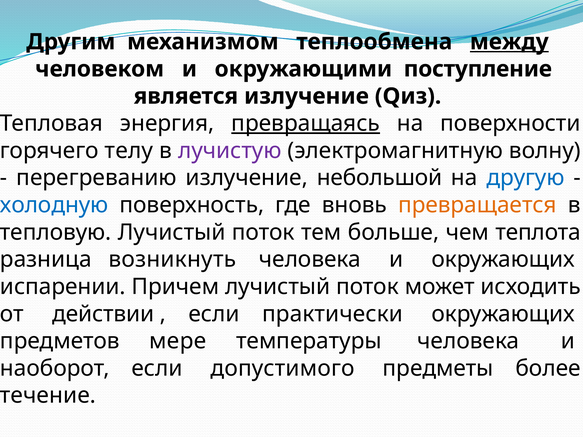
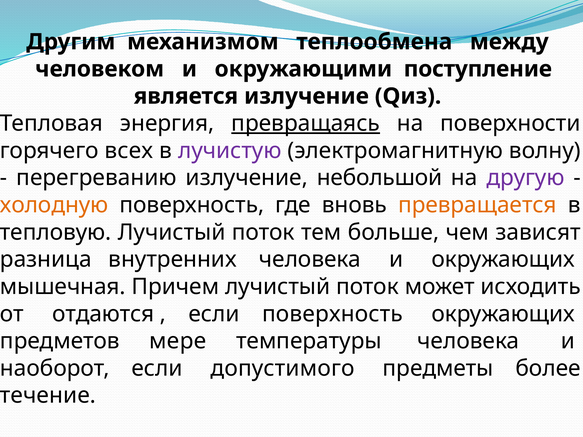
между underline: present -> none
телу: телу -> всех
другую colour: blue -> purple
холодную colour: blue -> orange
теплота: теплота -> зависят
возникнуть: возникнуть -> внутренних
испарении: испарении -> мышечная
действии: действии -> отдаются
если практически: практически -> поверхность
